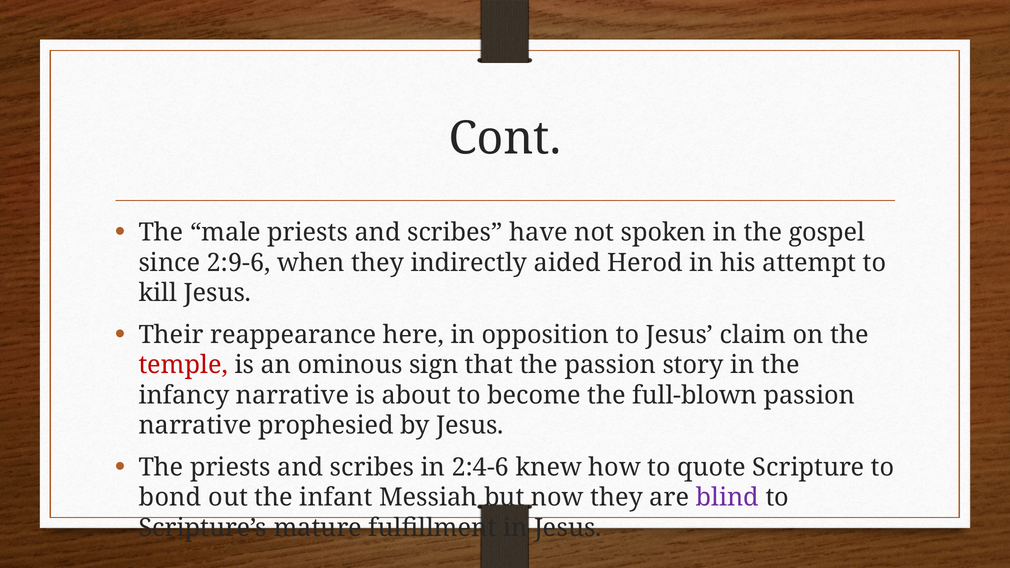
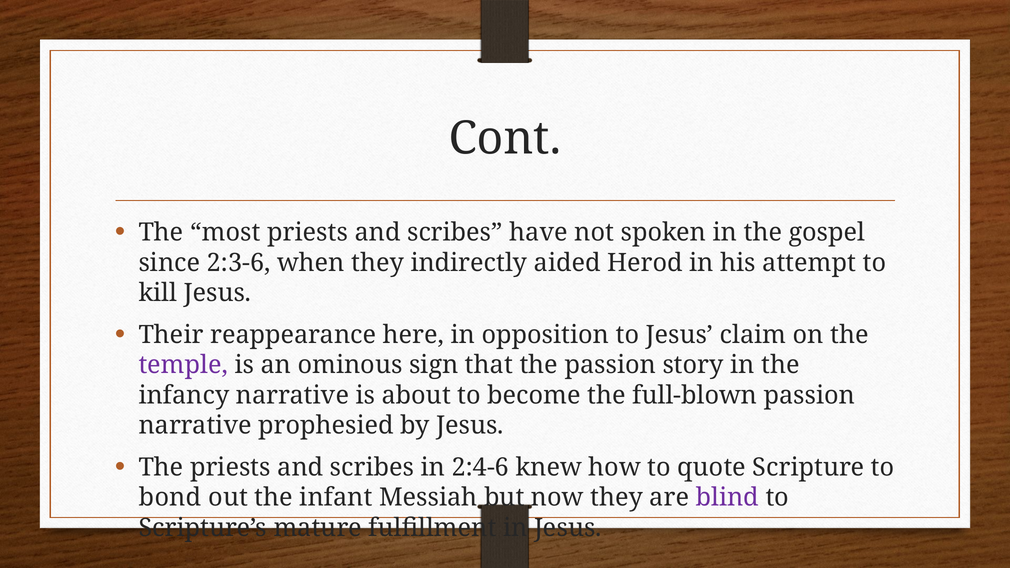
male: male -> most
2:9-6: 2:9-6 -> 2:3-6
temple colour: red -> purple
